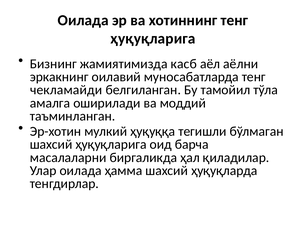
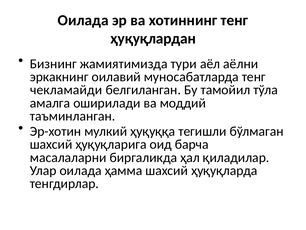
ҳуқуқларига at (153, 39): ҳуқуқларига -> ҳуқуқлардан
касб: касб -> тури
